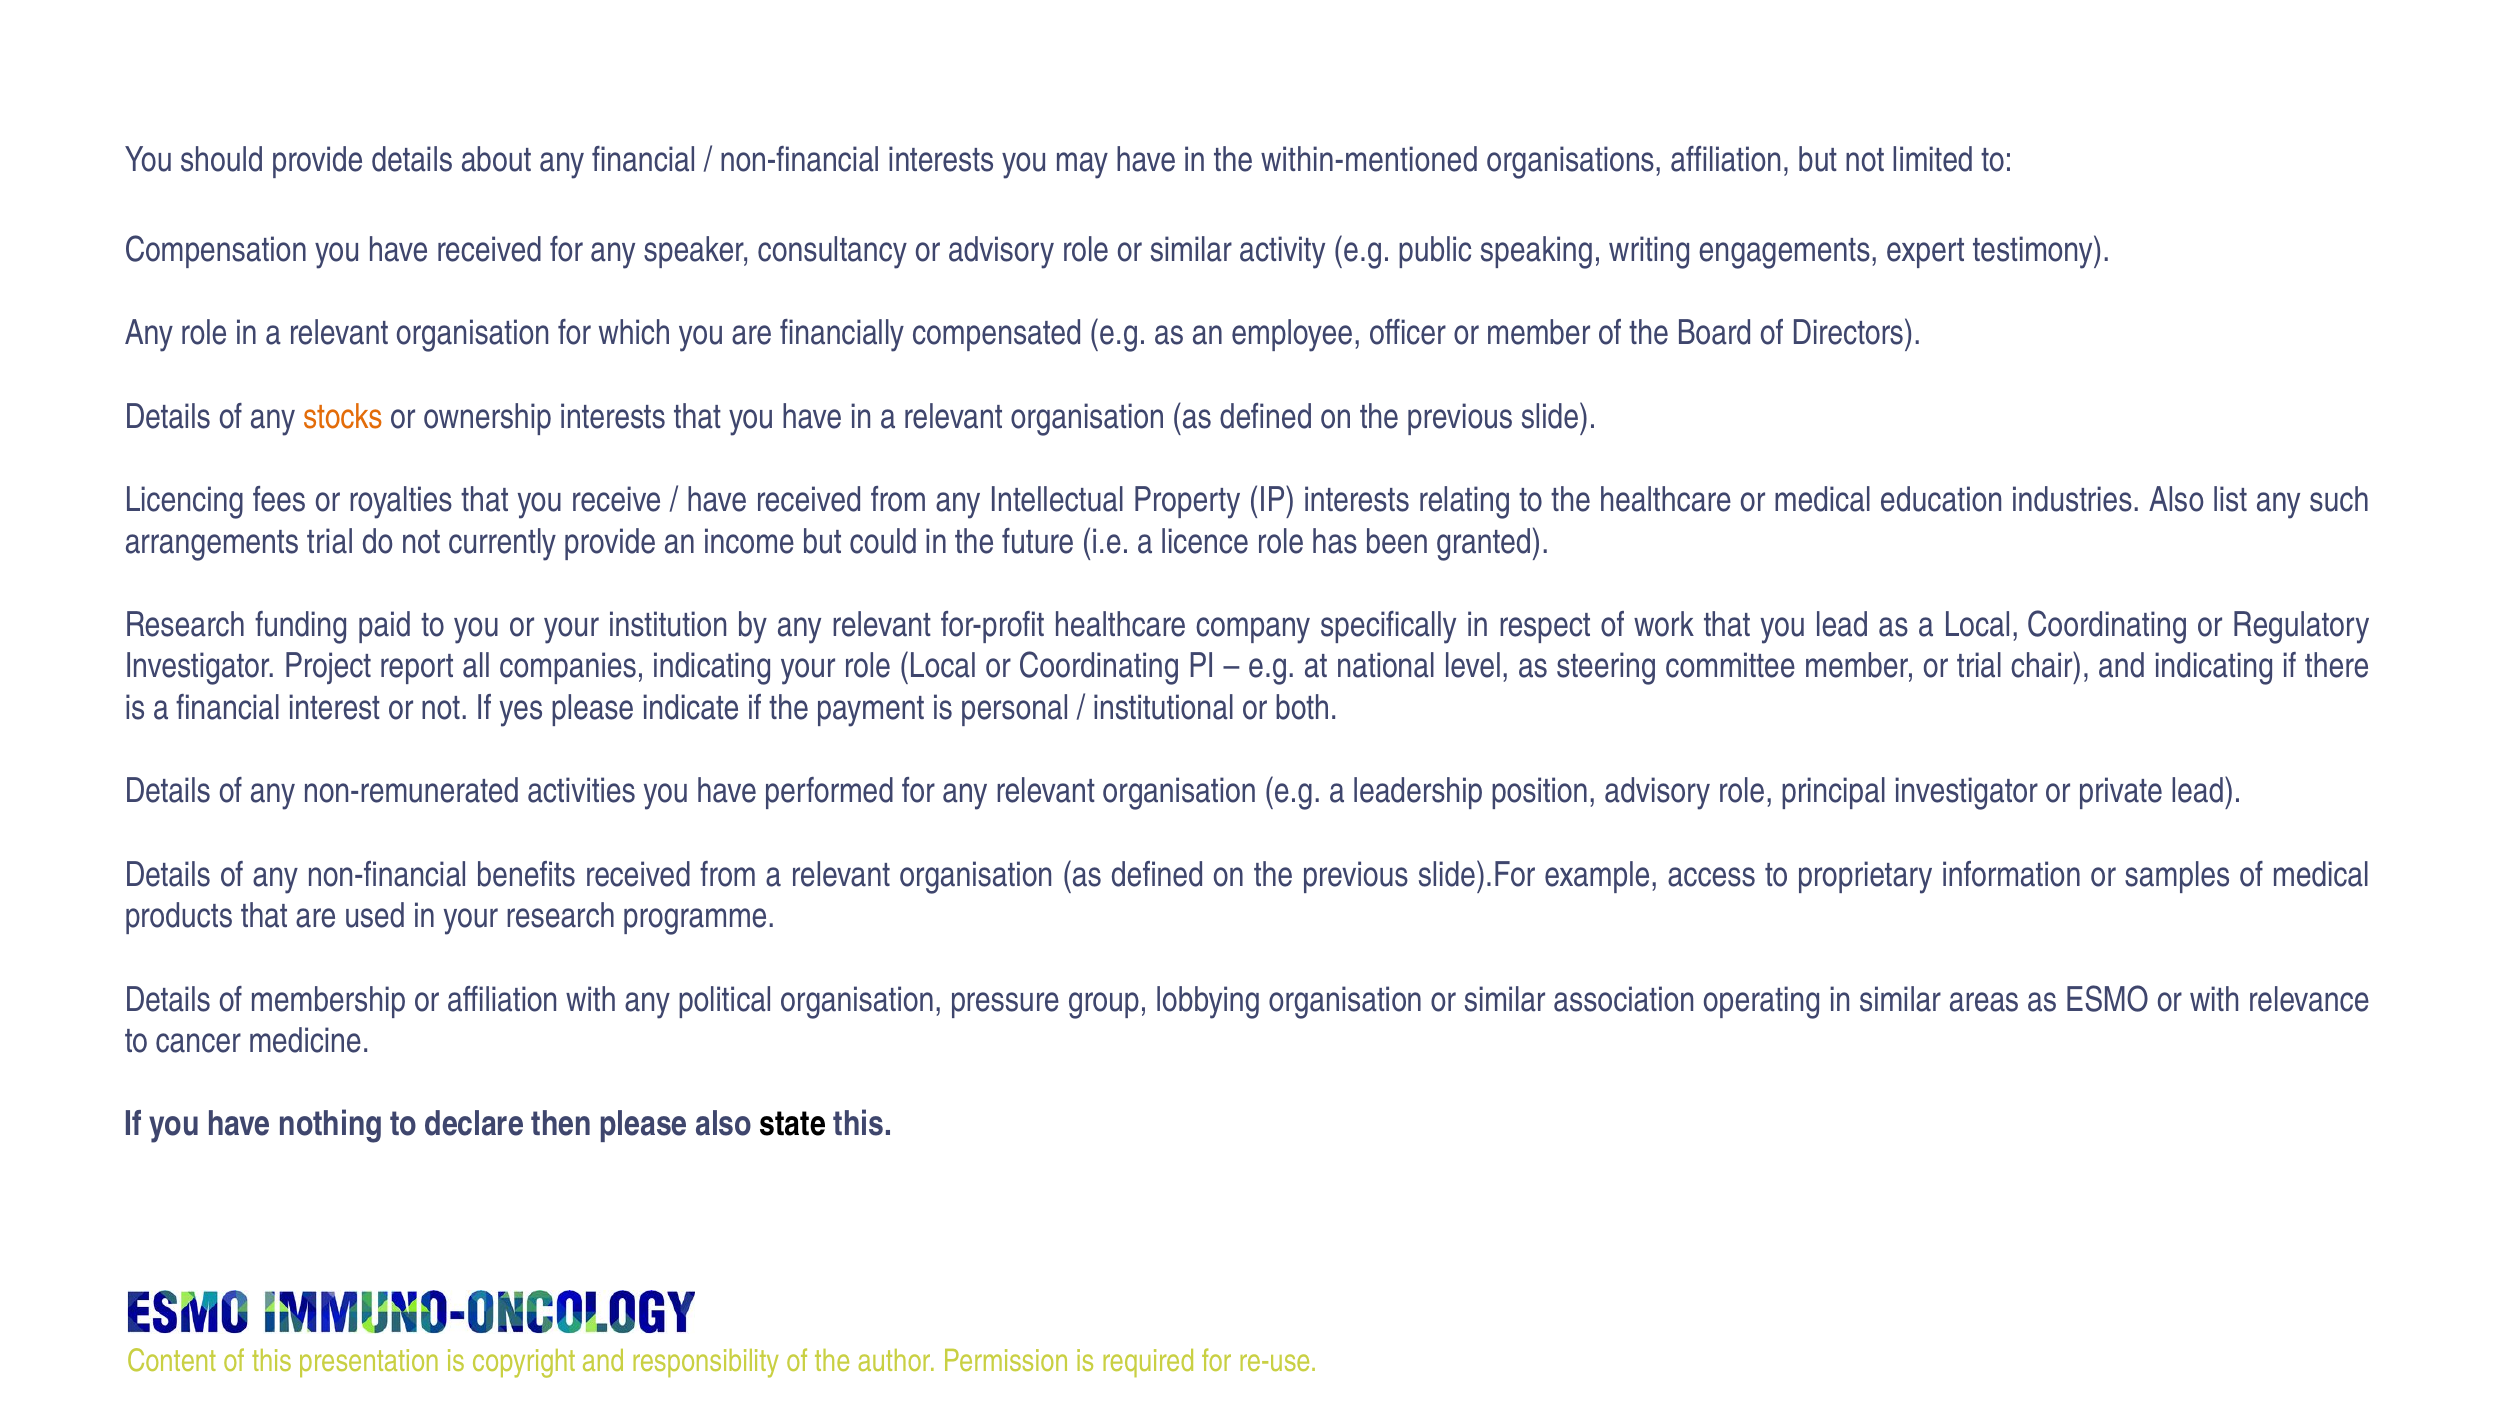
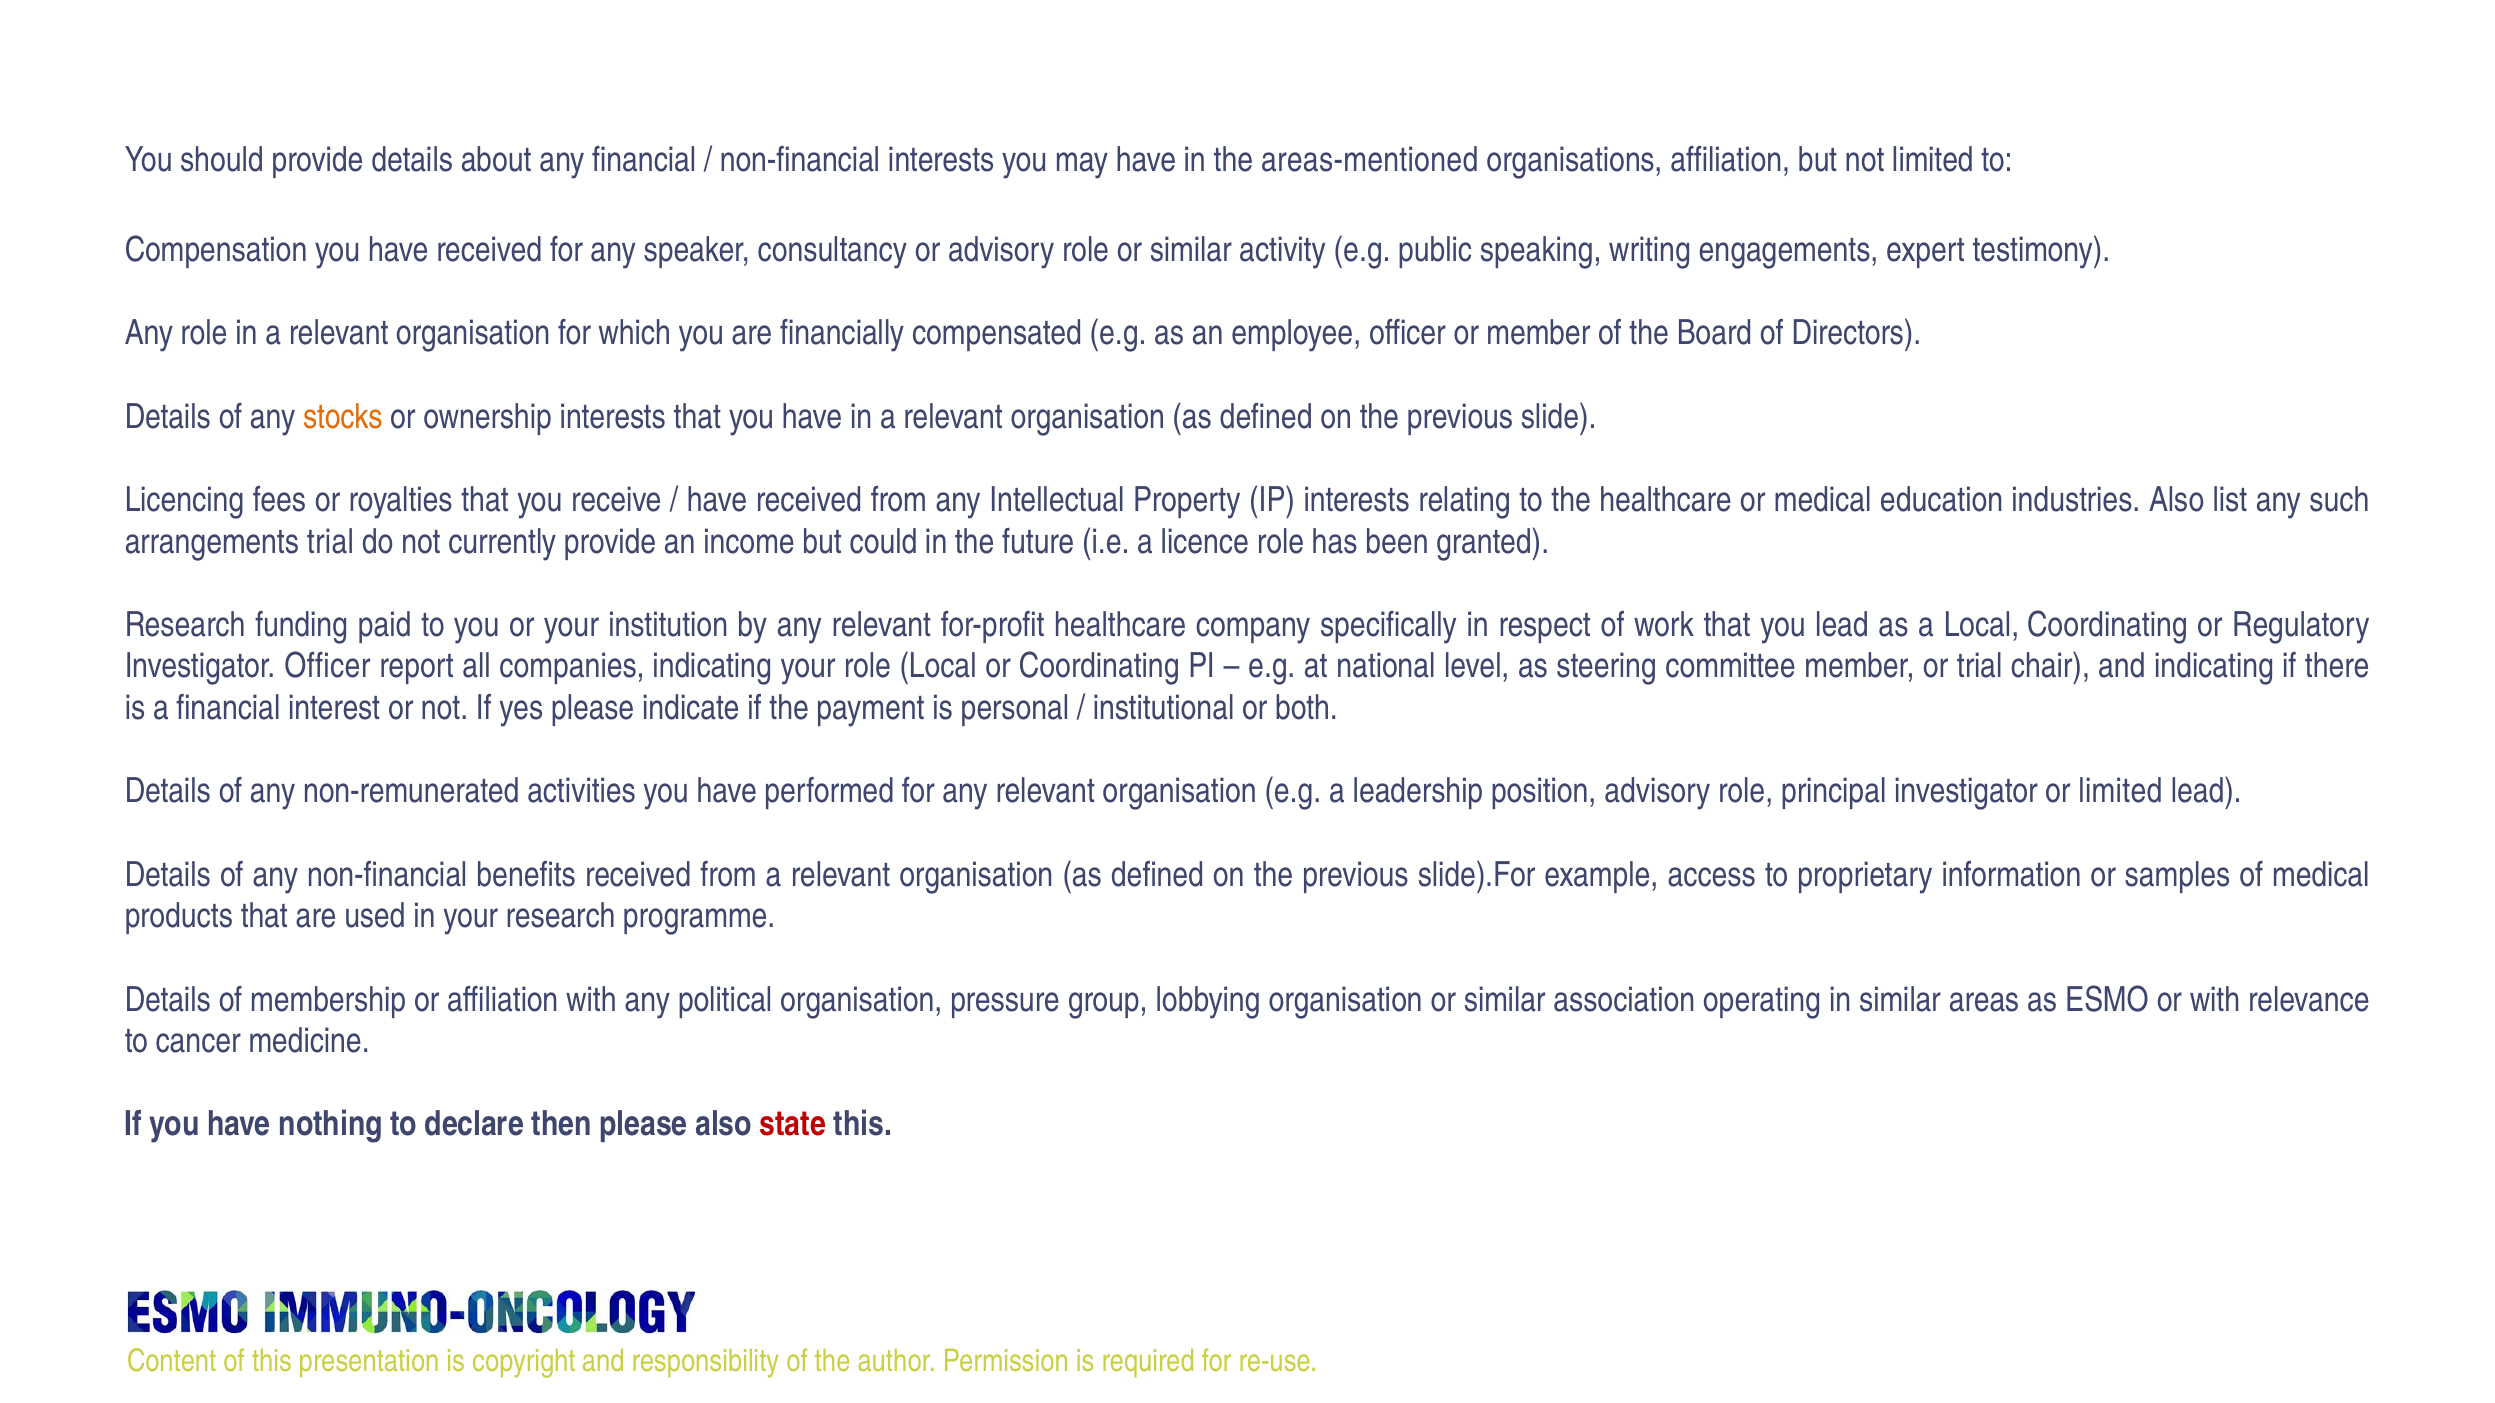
within-mentioned: within-mentioned -> areas-mentioned
Investigator Project: Project -> Officer
or private: private -> limited
state colour: black -> red
